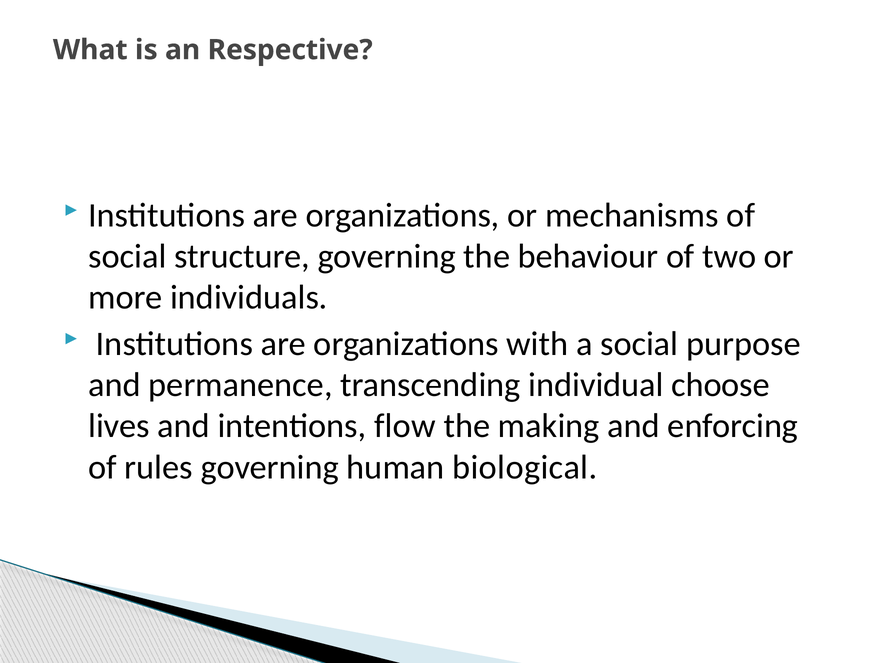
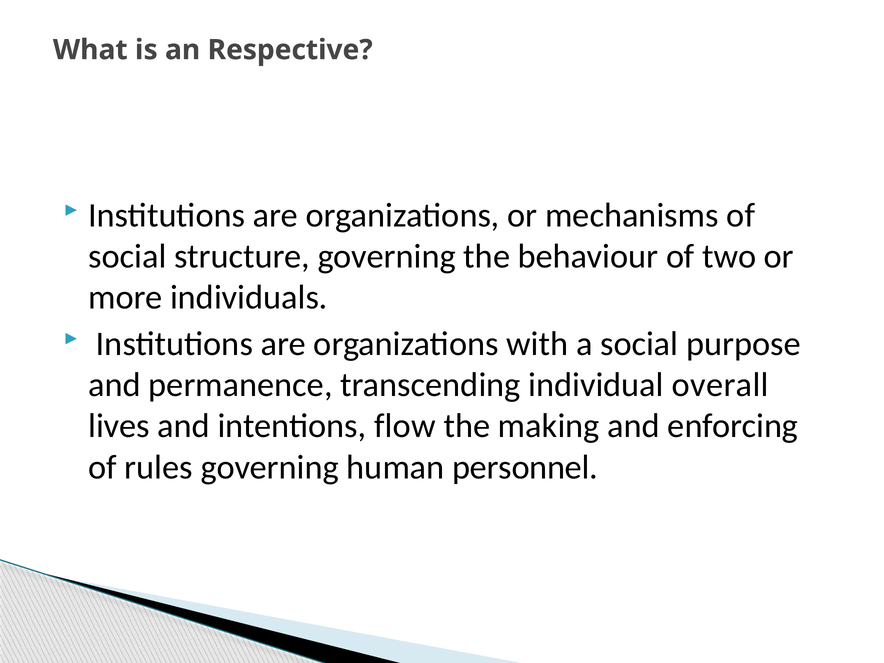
choose: choose -> overall
biological: biological -> personnel
